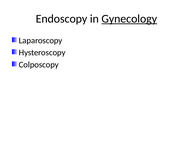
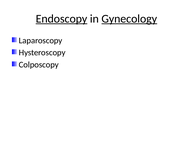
Endoscopy underline: none -> present
